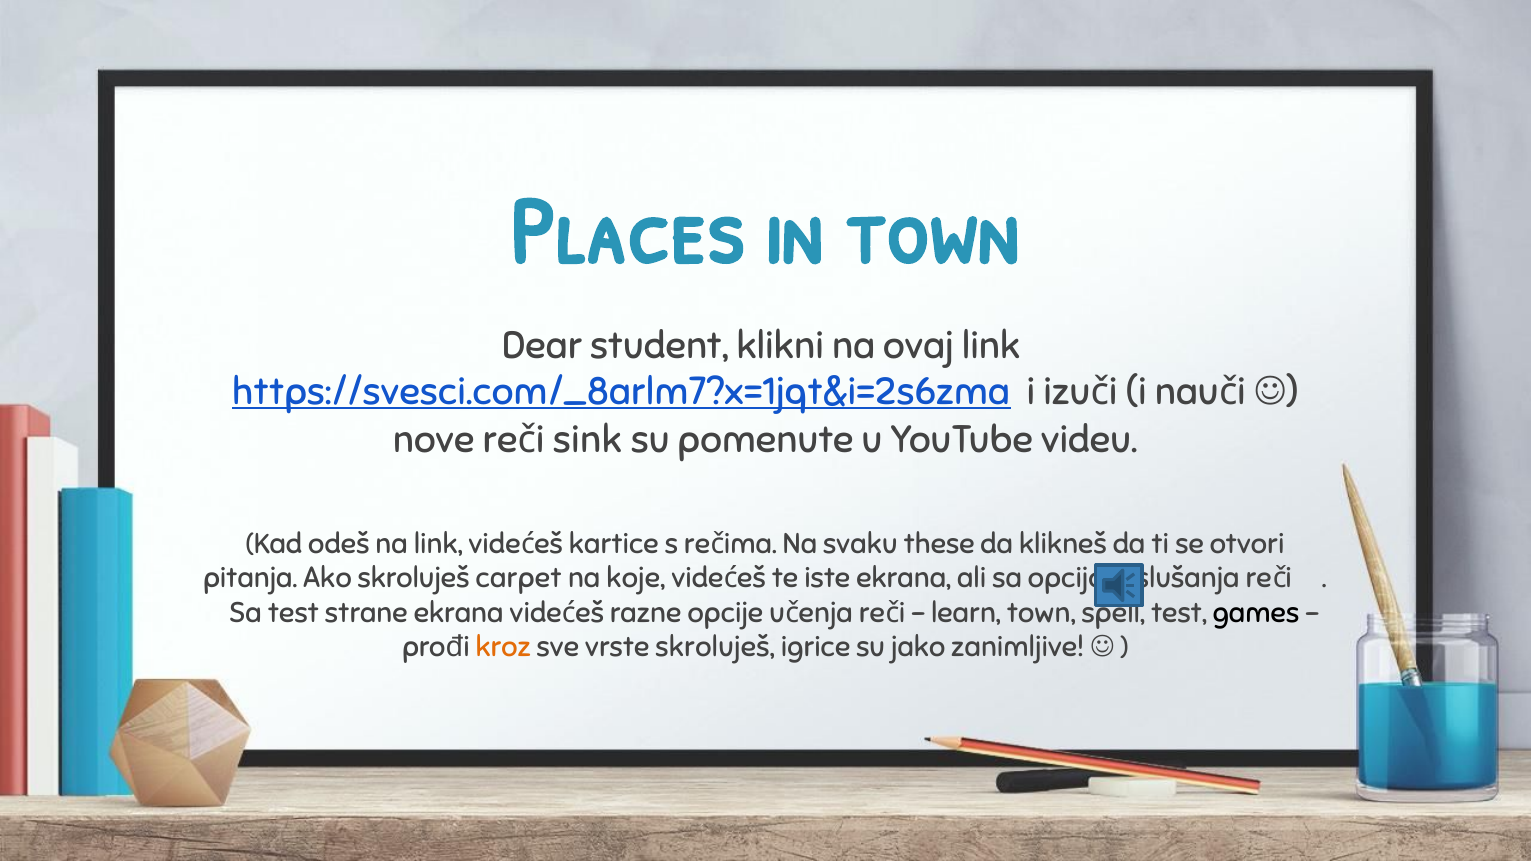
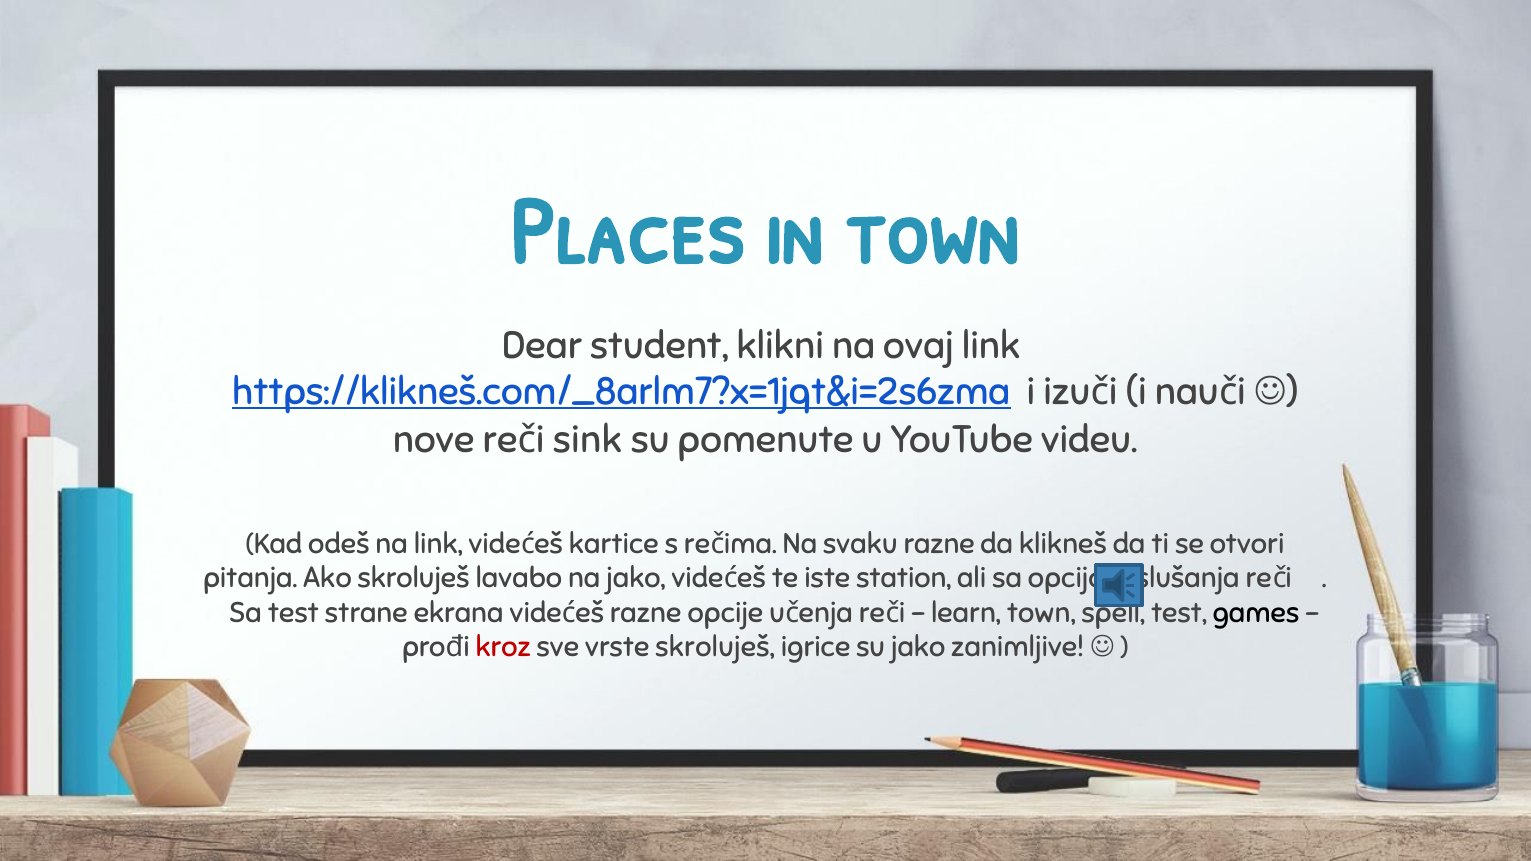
https://svesci.com/_8arlm7?x=1jqt&i=2s6zma: https://svesci.com/_8arlm7?x=1jqt&i=2s6zma -> https://klikneš.com/_8arlm7?x=1jqt&i=2s6zma
svaku these: these -> razne
carpet: carpet -> lavabo
na koje: koje -> jako
iste ekrana: ekrana -> station
kroz colour: orange -> red
